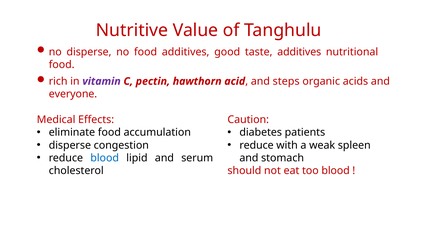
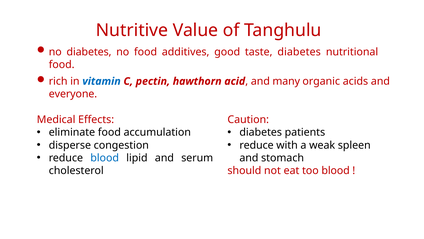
no disperse: disperse -> diabetes
taste additives: additives -> diabetes
vitamin colour: purple -> blue
steps: steps -> many
